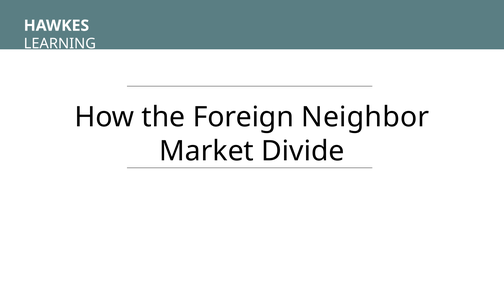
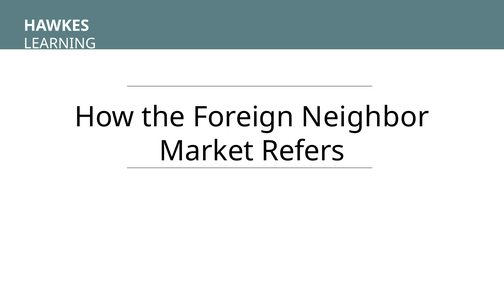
Divide: Divide -> Refers
